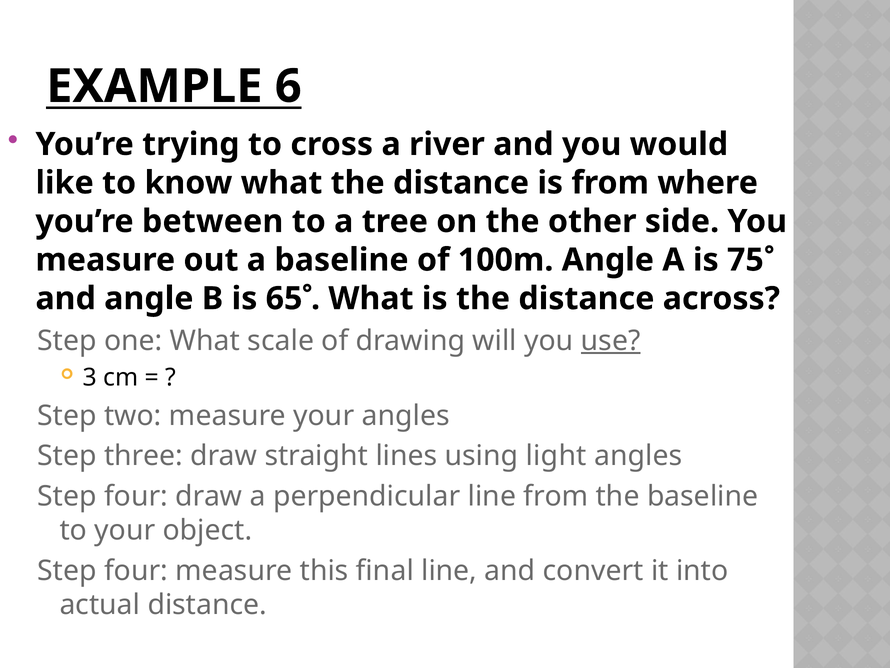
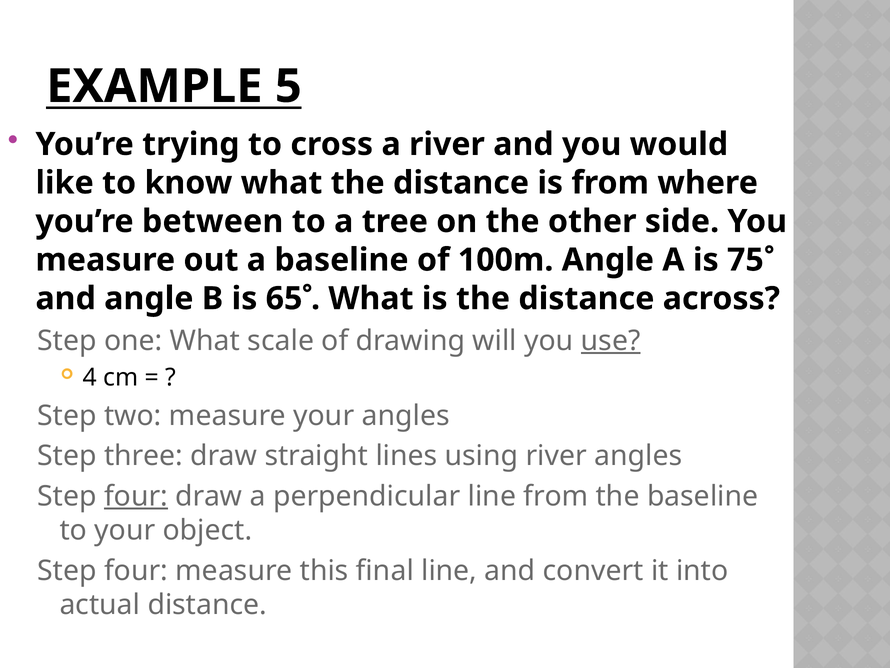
6: 6 -> 5
3: 3 -> 4
using light: light -> river
four at (136, 496) underline: none -> present
